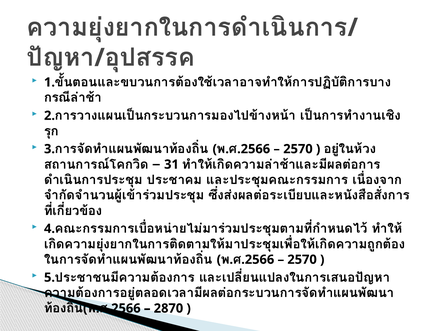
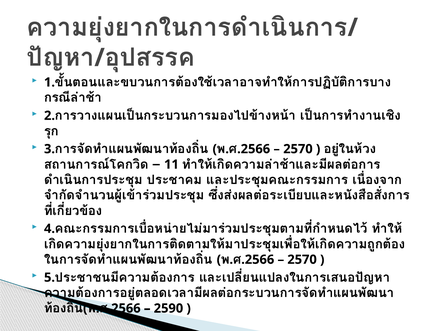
31: 31 -> 11
2870: 2870 -> 2590
